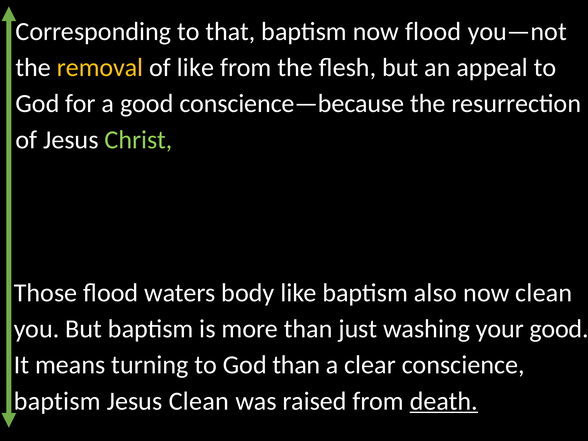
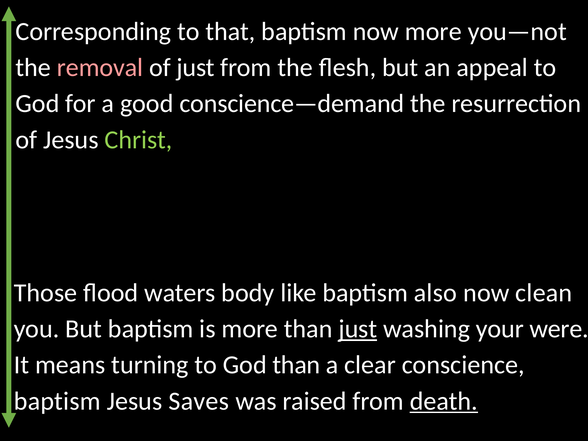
now flood: flood -> more
removal colour: yellow -> pink
of like: like -> just
conscience—because: conscience—because -> conscience—demand
just at (358, 329) underline: none -> present
your good: good -> were
Jesus Clean: Clean -> Saves
